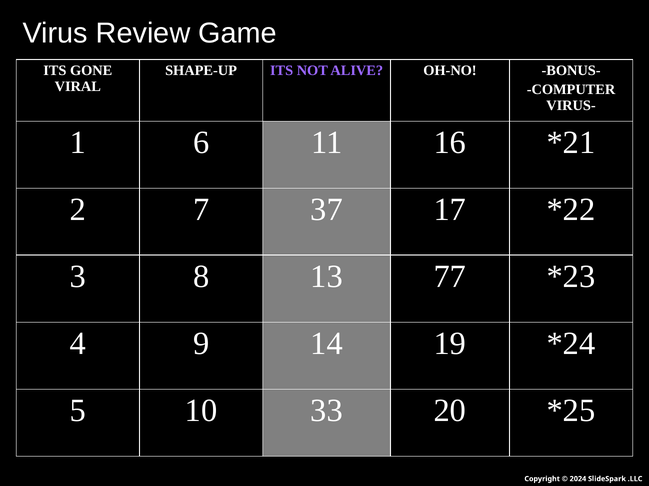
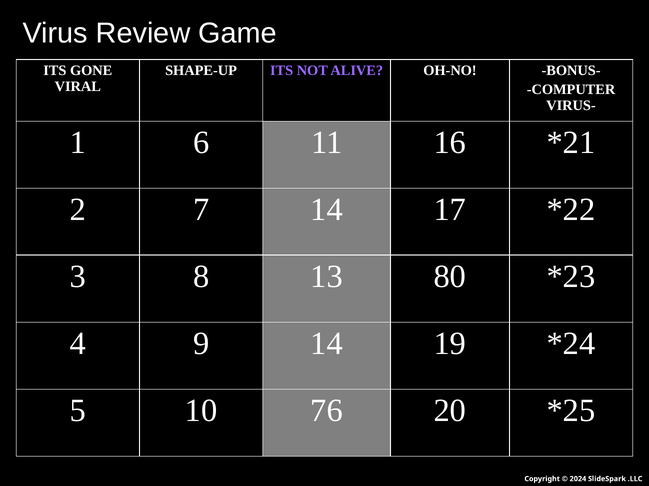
7 37: 37 -> 14
77: 77 -> 80
33: 33 -> 76
